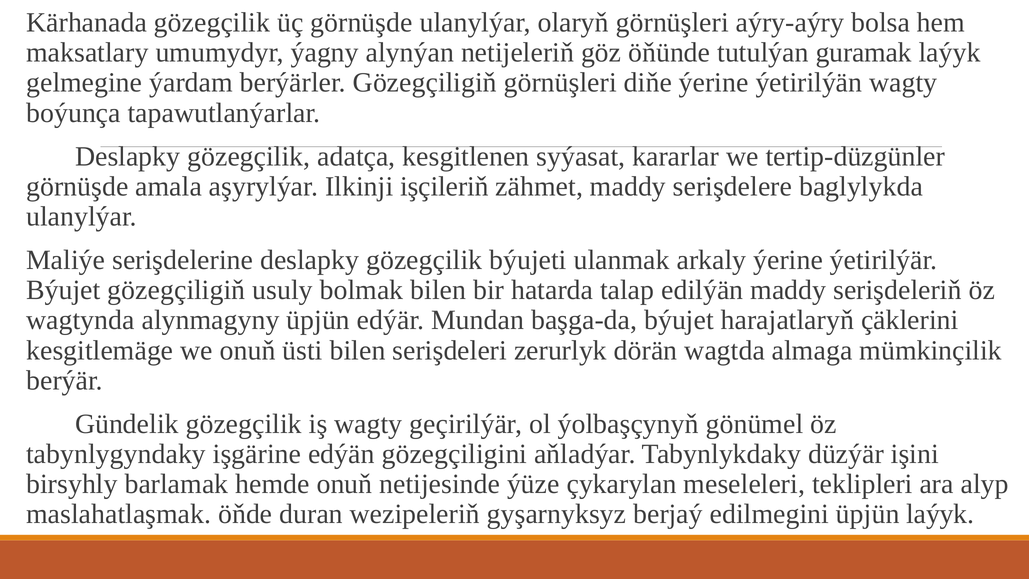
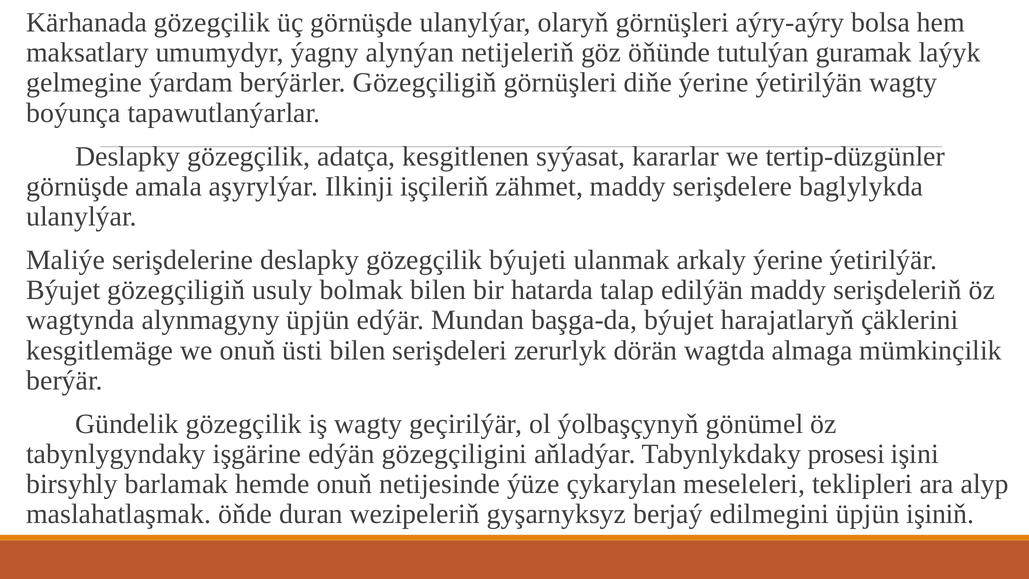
düzýär: düzýär -> prosesi
üpjün laýyk: laýyk -> işiniň
